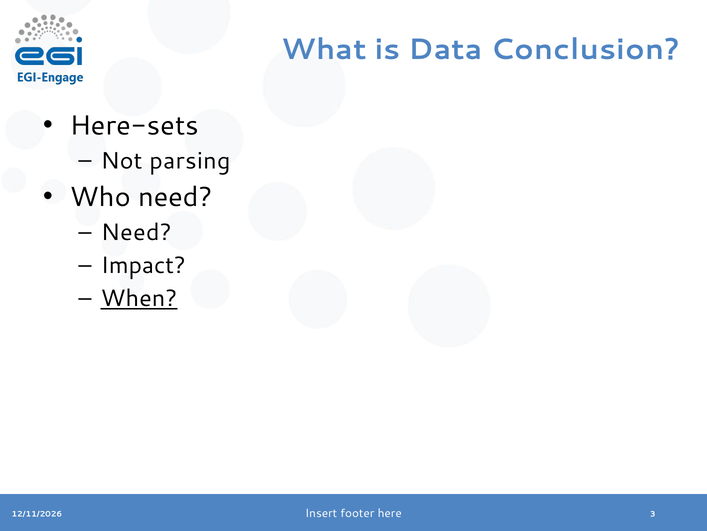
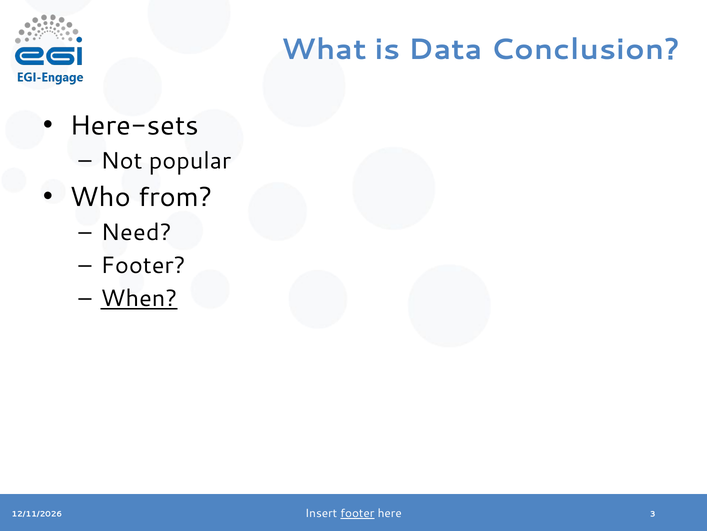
parsing: parsing -> popular
Who need: need -> from
Impact at (143, 265): Impact -> Footer
footer at (357, 513) underline: none -> present
